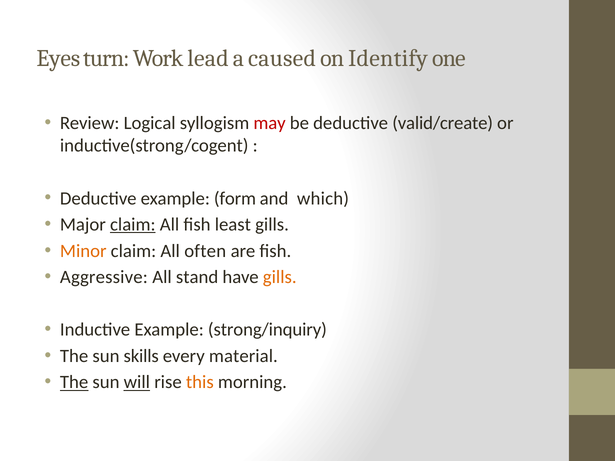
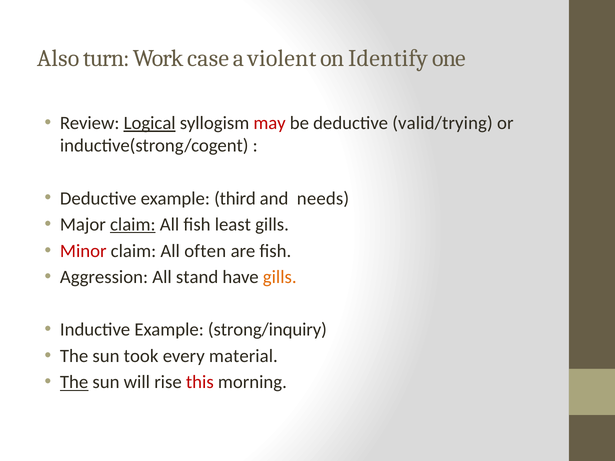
Eyes: Eyes -> Also
lead: lead -> case
caused: caused -> violent
Logical underline: none -> present
valid/create: valid/create -> valid/trying
form: form -> third
which: which -> needs
Minor colour: orange -> red
Aggressive: Aggressive -> Aggression
skills: skills -> took
will underline: present -> none
this colour: orange -> red
